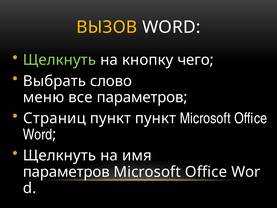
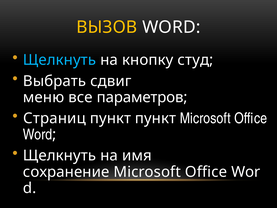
Щелкнуть at (59, 60) colour: light green -> light blue
чего: чего -> студ
слово: слово -> сдвиг
параметров at (66, 172): параметров -> сохранение
